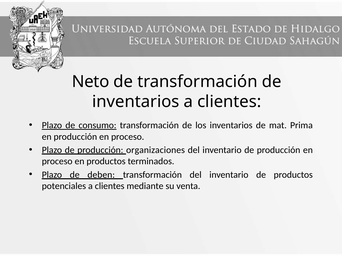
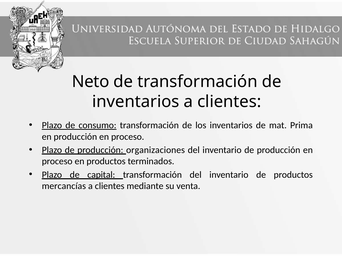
deben: deben -> capital
potenciales: potenciales -> mercancías
